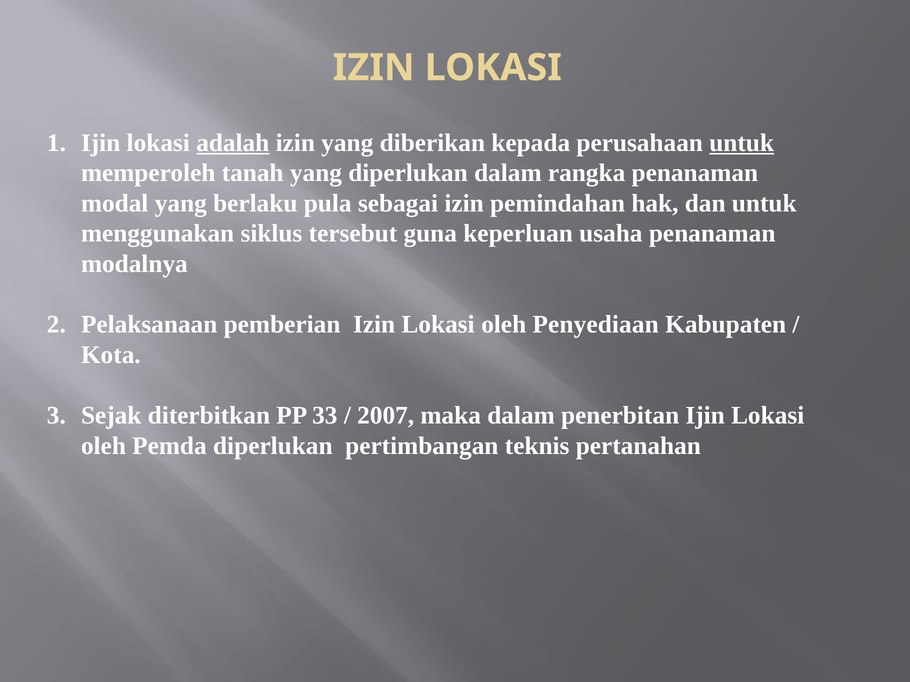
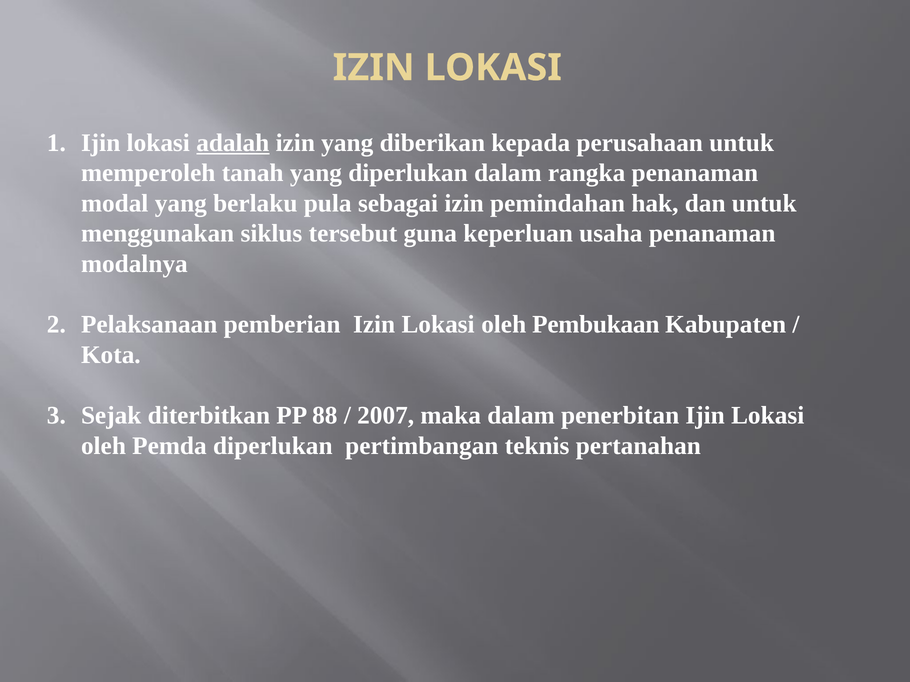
untuk at (742, 143) underline: present -> none
Penyediaan: Penyediaan -> Pembukaan
33: 33 -> 88
